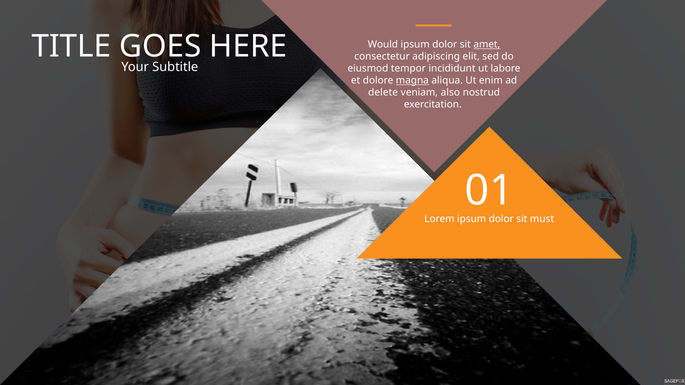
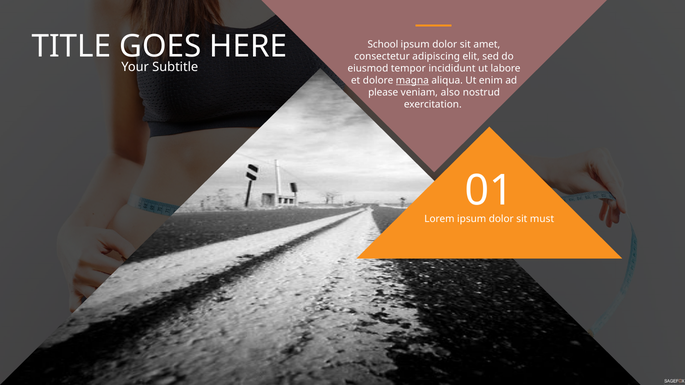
Would: Would -> School
amet underline: present -> none
delete: delete -> please
